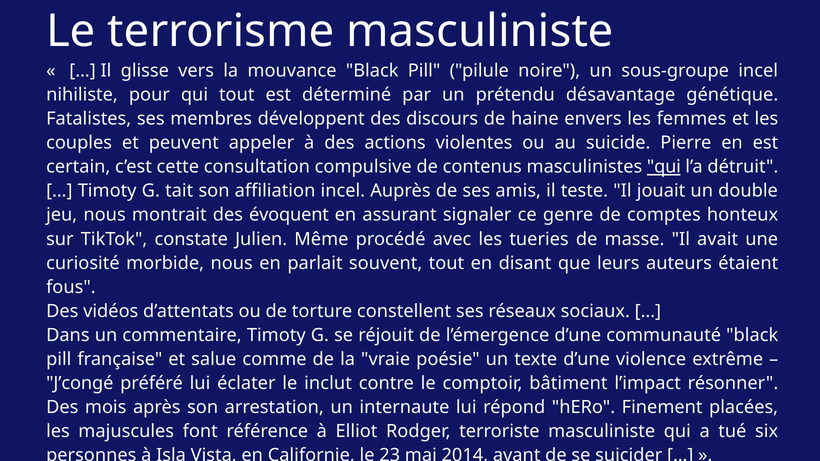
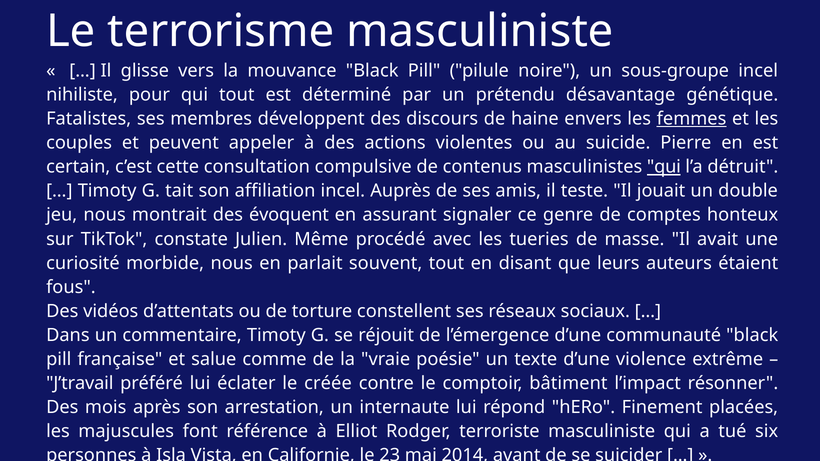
femmes underline: none -> present
J’congé: J’congé -> J’travail
inclut: inclut -> créée
